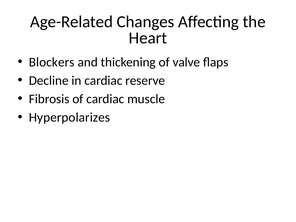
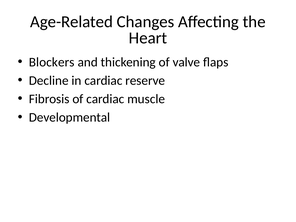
Hyperpolarizes: Hyperpolarizes -> Developmental
